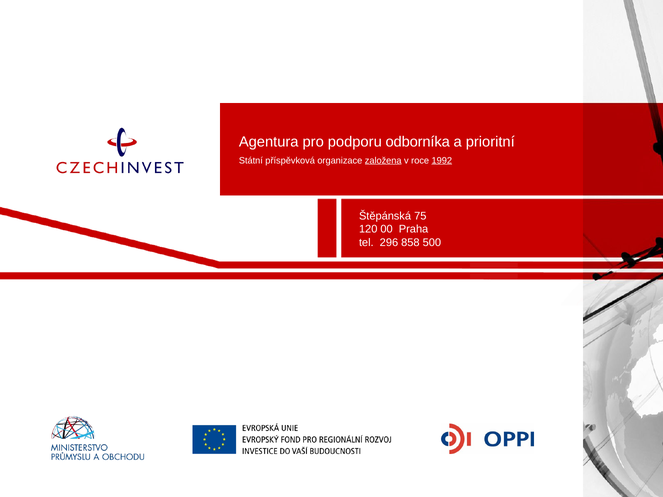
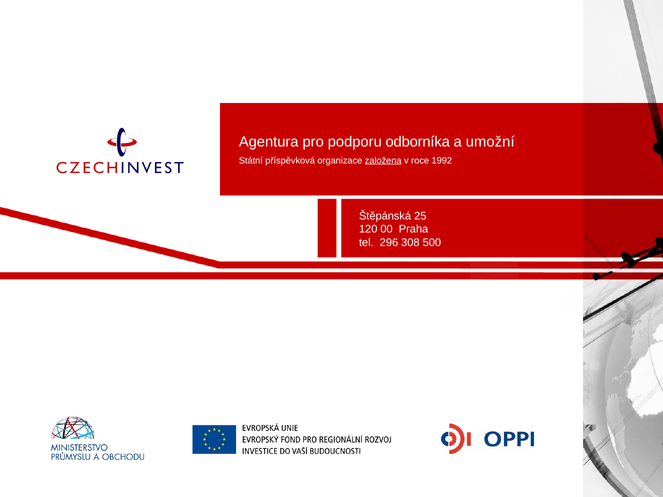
prioritní: prioritní -> umožní
1992 underline: present -> none
75: 75 -> 25
858: 858 -> 308
